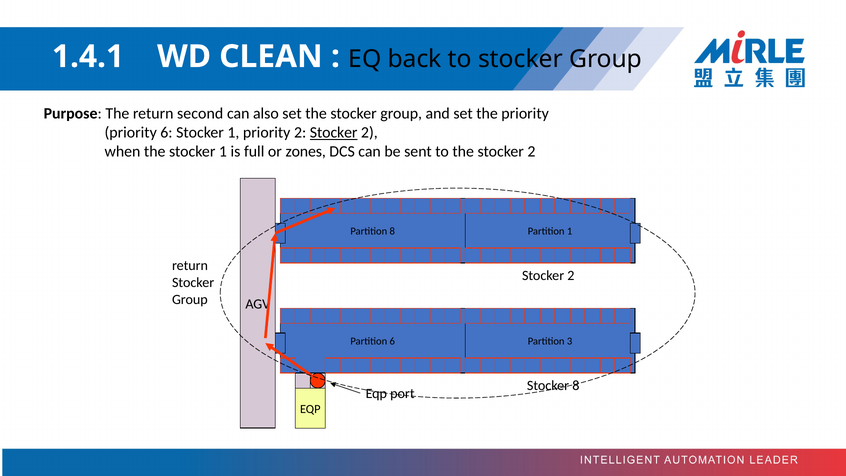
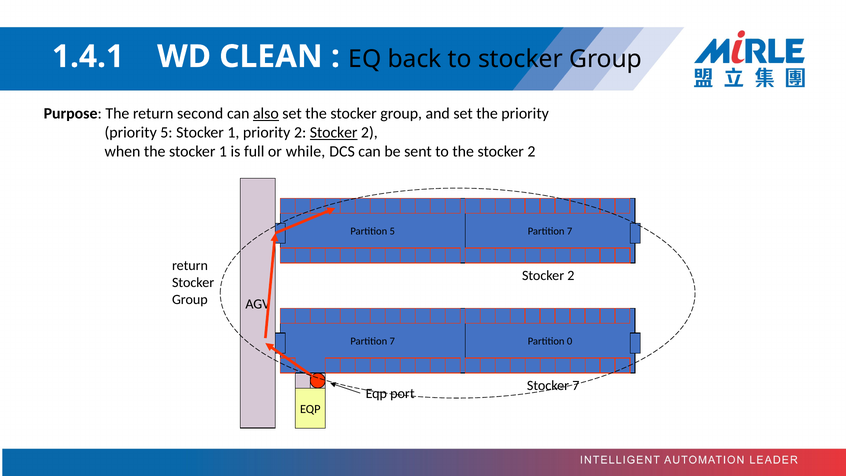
also underline: none -> present
priority 6: 6 -> 5
zones: zones -> while
Partition 8: 8 -> 5
1 at (570, 231): 1 -> 7
6 at (392, 341): 6 -> 7
3: 3 -> 0
Stocker 8: 8 -> 7
